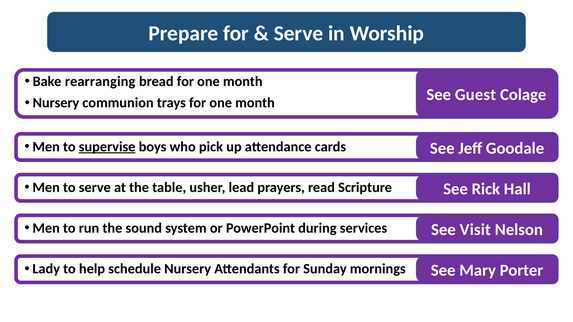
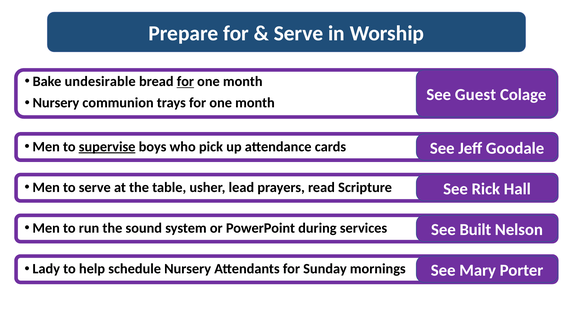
rearranging: rearranging -> undesirable
for at (185, 82) underline: none -> present
Visit: Visit -> Built
